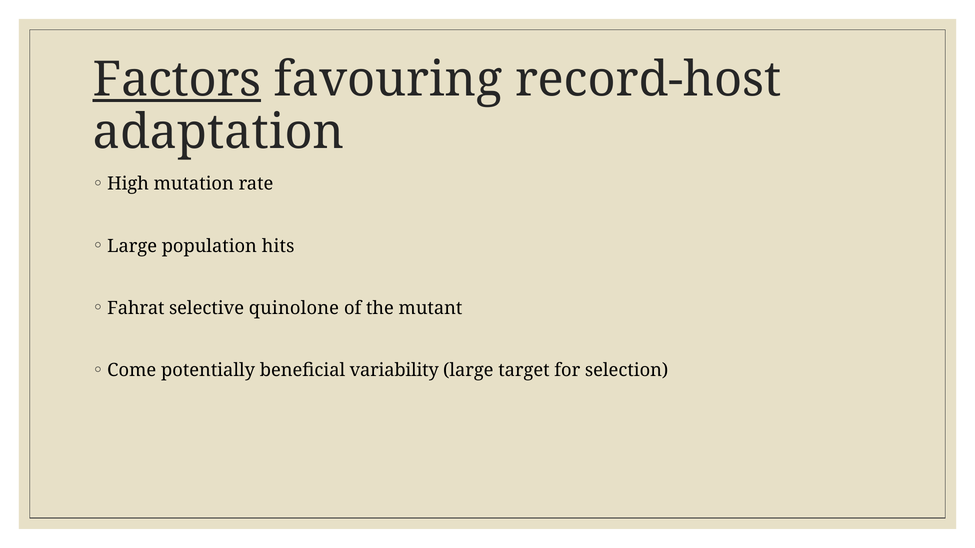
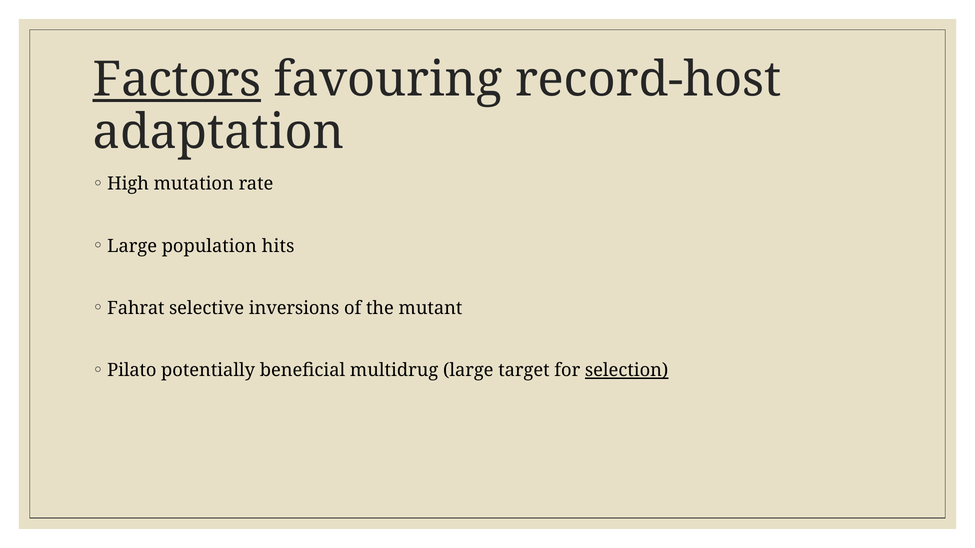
quinolone: quinolone -> inversions
Come: Come -> Pilato
variability: variability -> multidrug
selection underline: none -> present
